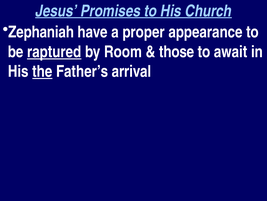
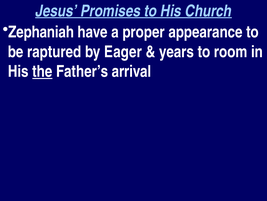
raptured underline: present -> none
Room: Room -> Eager
those: those -> years
await: await -> room
